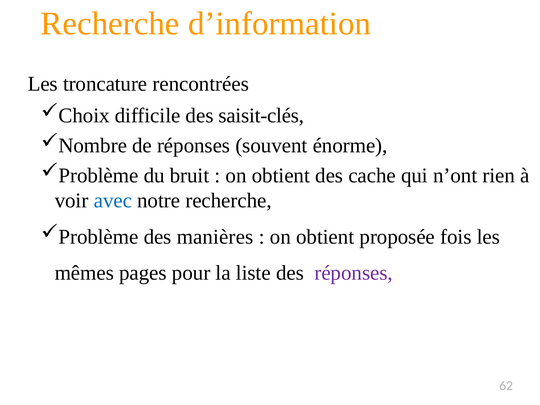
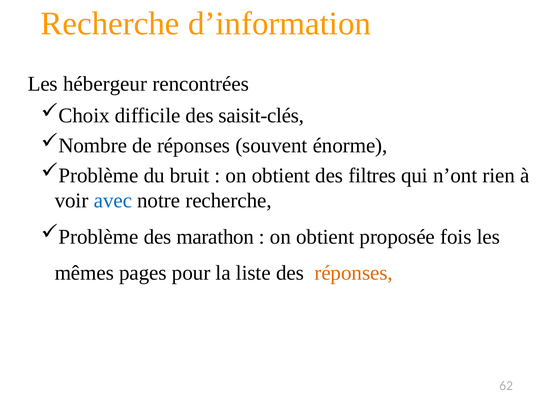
troncature: troncature -> hébergeur
cache: cache -> filtres
manières: manières -> marathon
réponses at (354, 273) colour: purple -> orange
